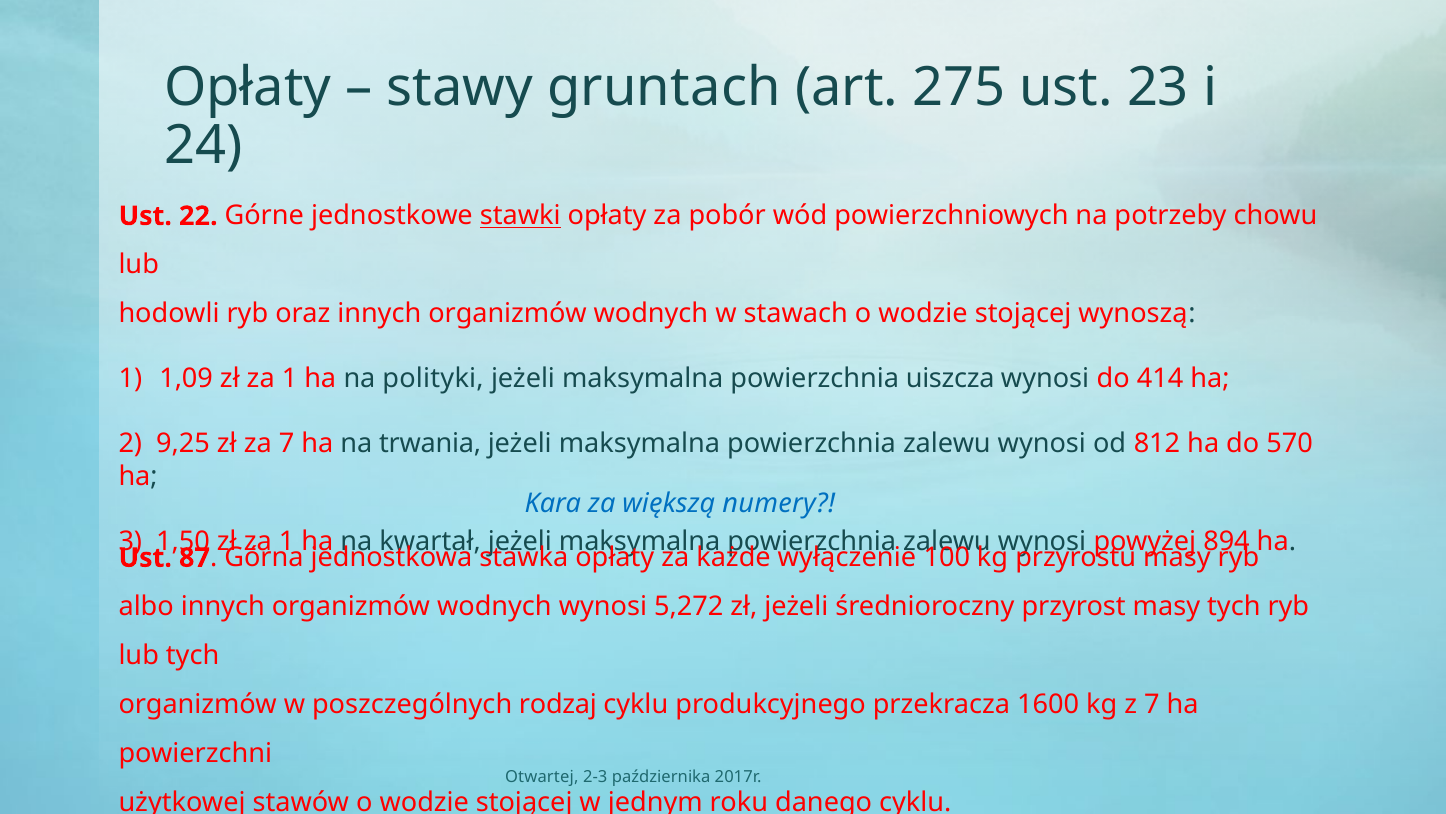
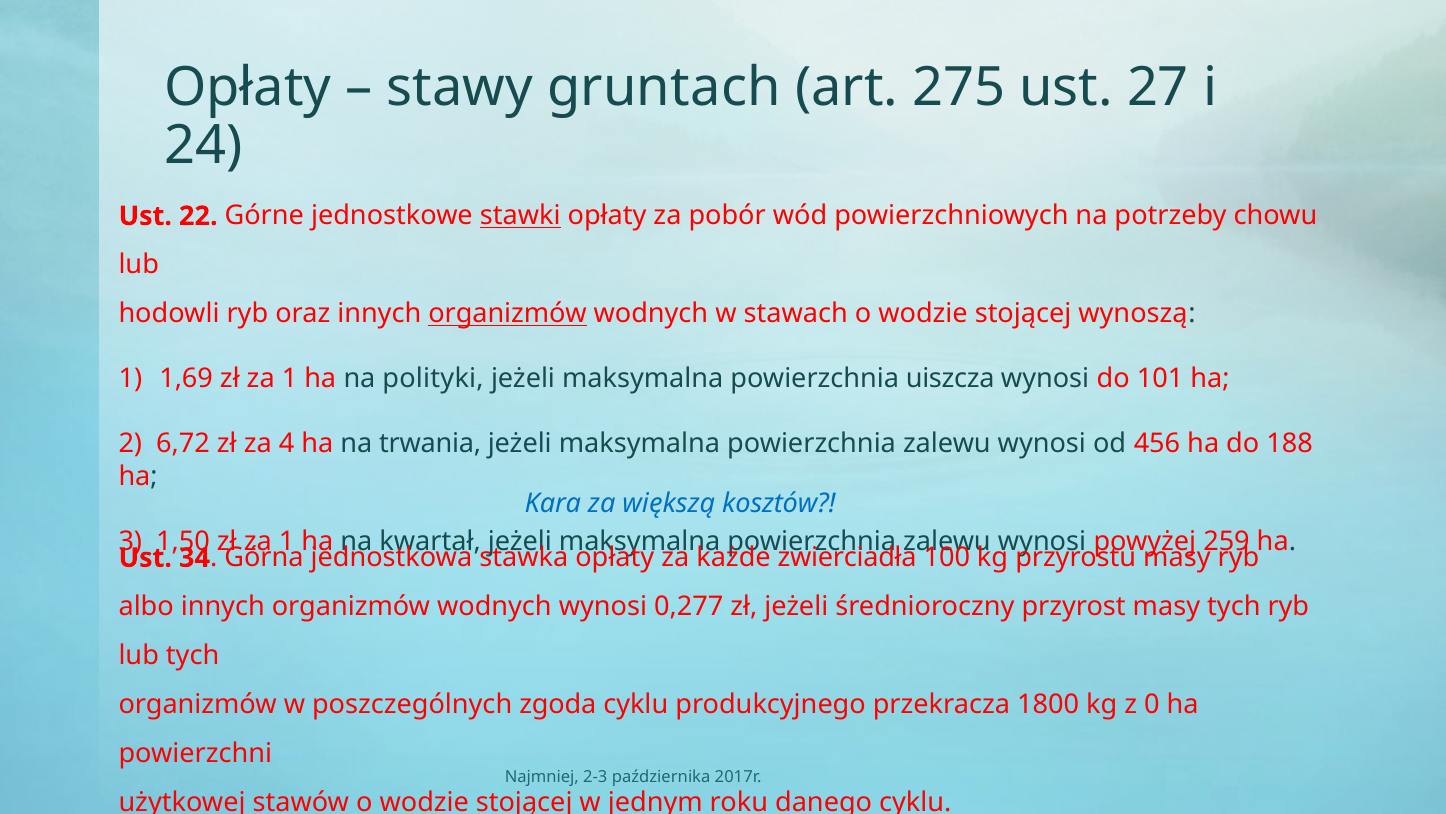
23: 23 -> 27
organizmów at (508, 314) underline: none -> present
1,09: 1,09 -> 1,69
414: 414 -> 101
9,25: 9,25 -> 6,72
za 7: 7 -> 4
812: 812 -> 456
570: 570 -> 188
numery: numery -> kosztów
894: 894 -> 259
87: 87 -> 34
wyłączenie: wyłączenie -> zwierciadła
5,272: 5,272 -> 0,277
rodzaj: rodzaj -> zgoda
1600: 1600 -> 1800
z 7: 7 -> 0
Otwartej: Otwartej -> Najmniej
